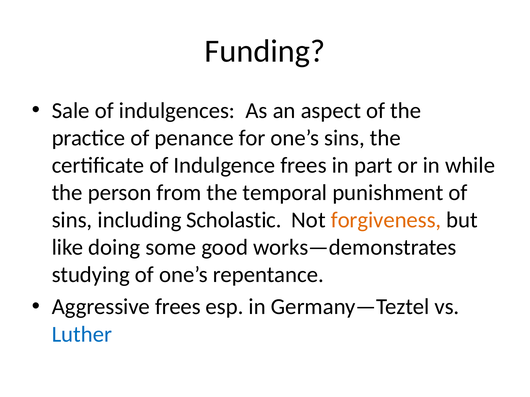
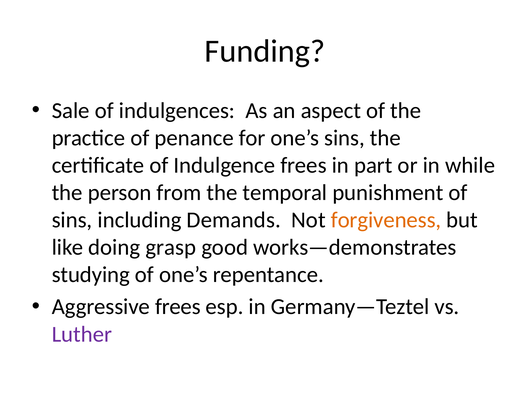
Scholastic: Scholastic -> Demands
some: some -> grasp
Luther colour: blue -> purple
